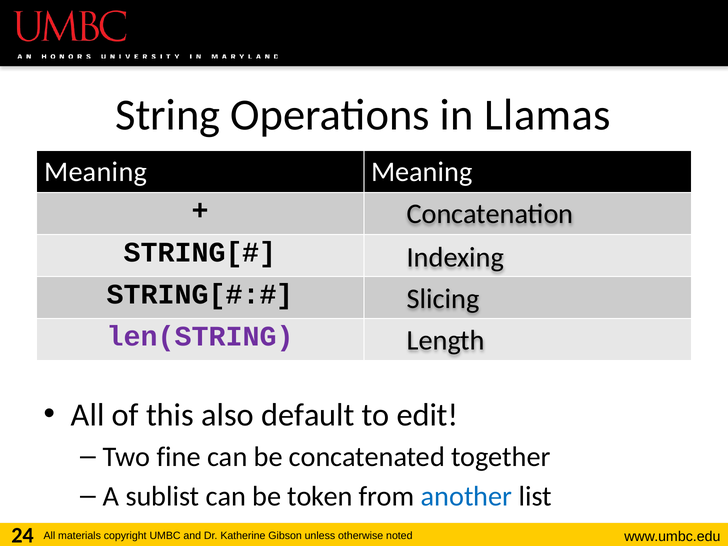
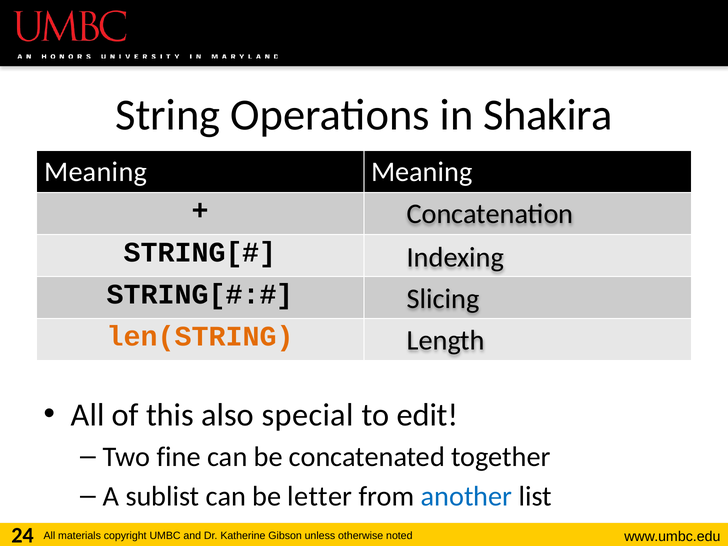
Llamas: Llamas -> Shakira
len(STRING colour: purple -> orange
default: default -> special
token: token -> letter
